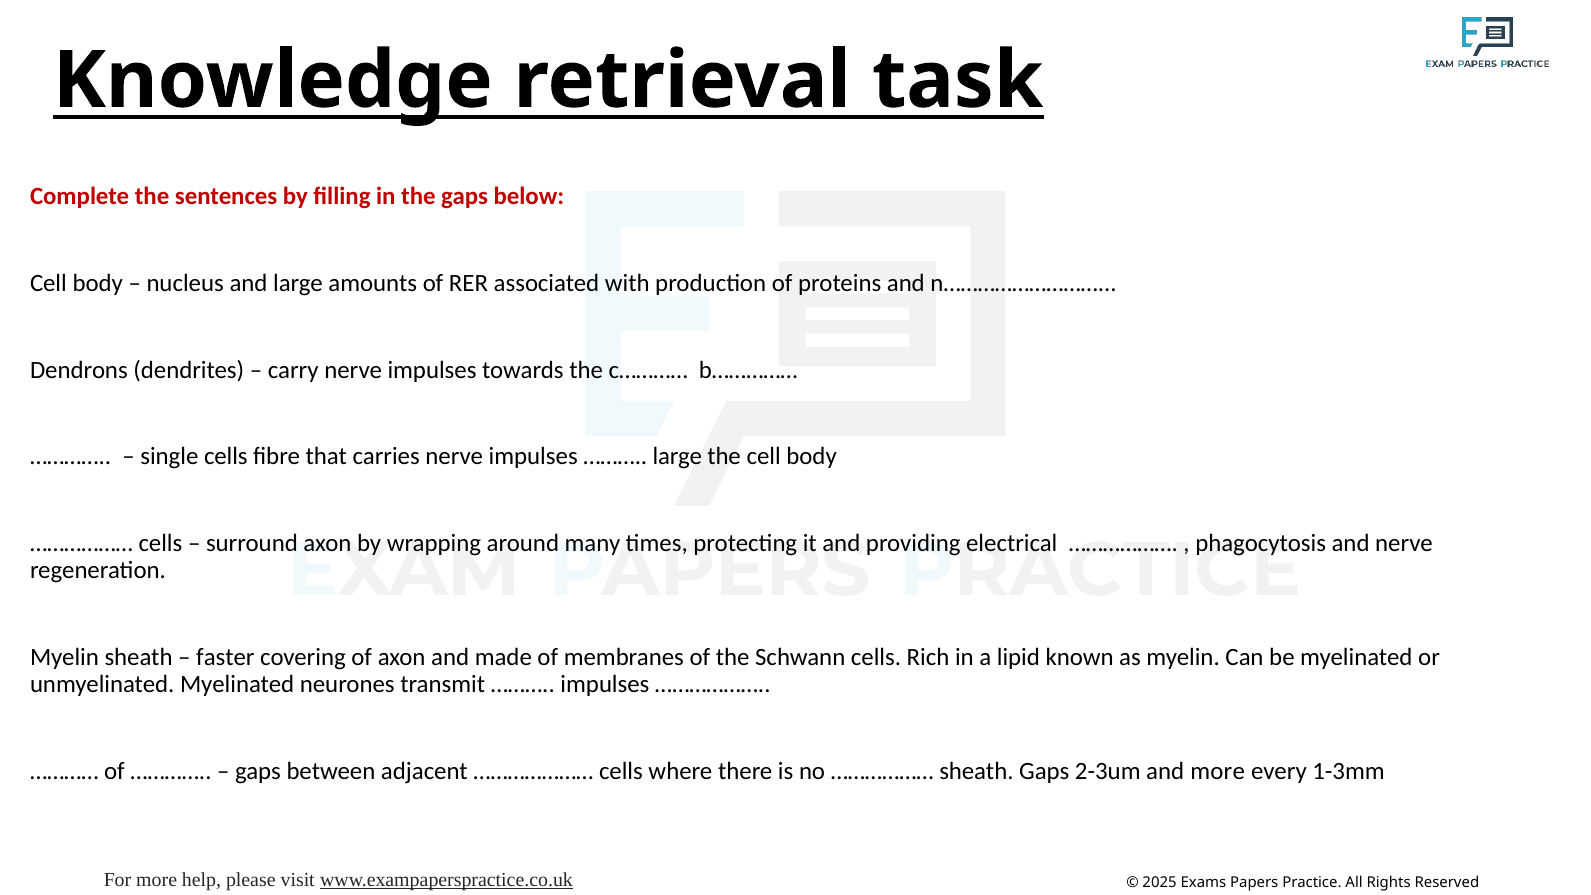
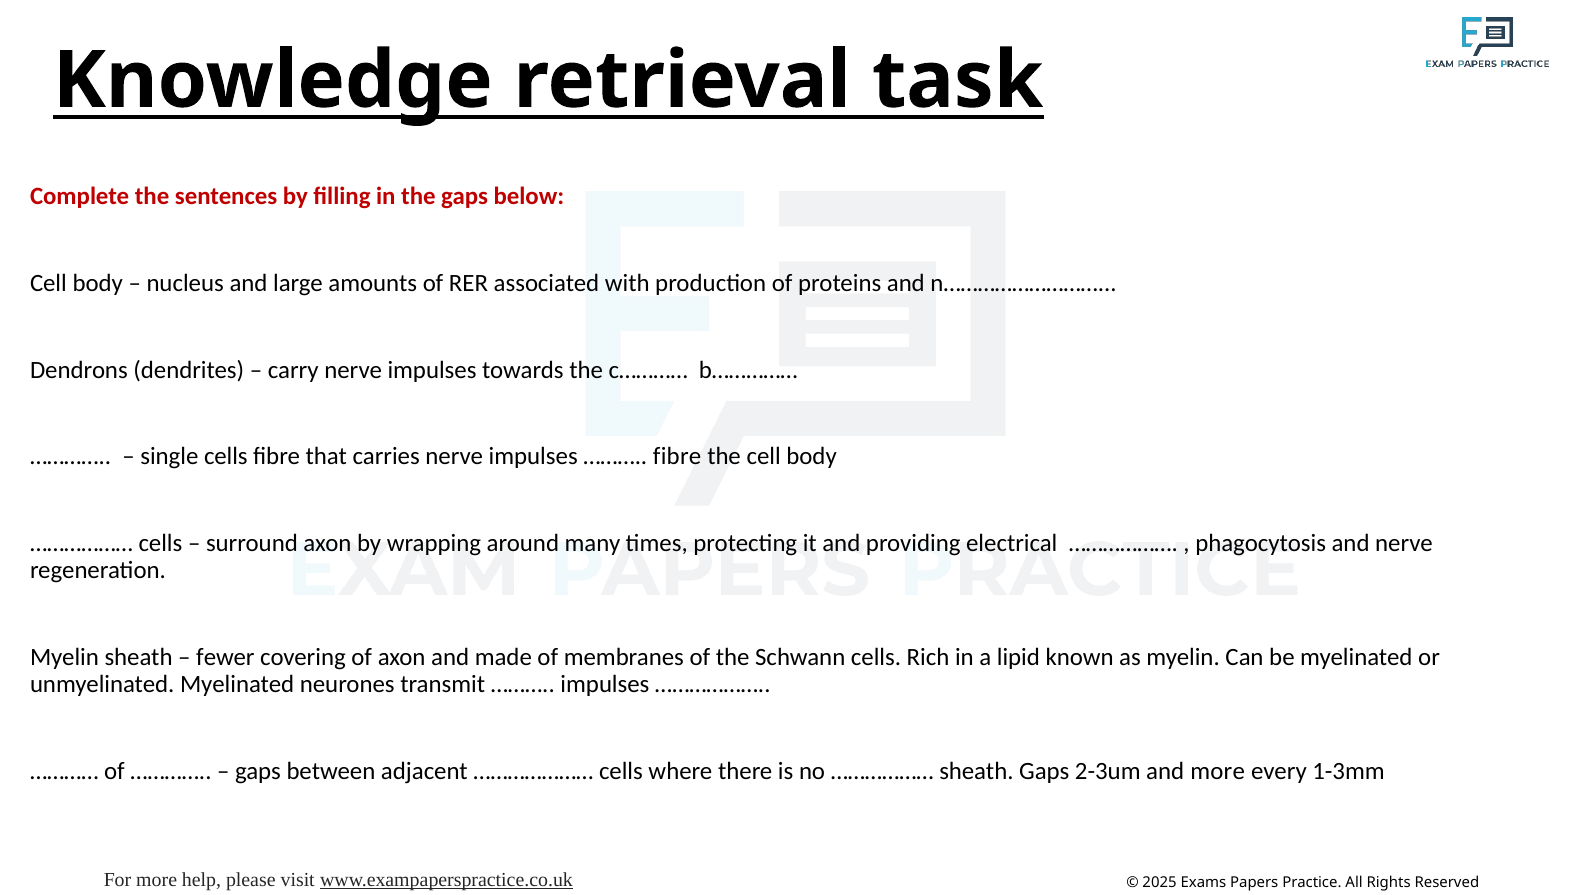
large at (677, 457): large -> fibre
faster: faster -> fewer
